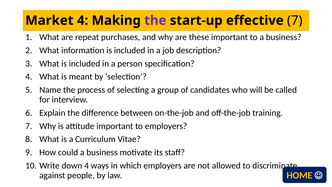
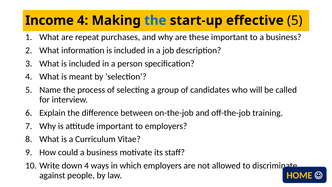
Market: Market -> Income
the at (155, 20) colour: purple -> blue
effective 7: 7 -> 5
